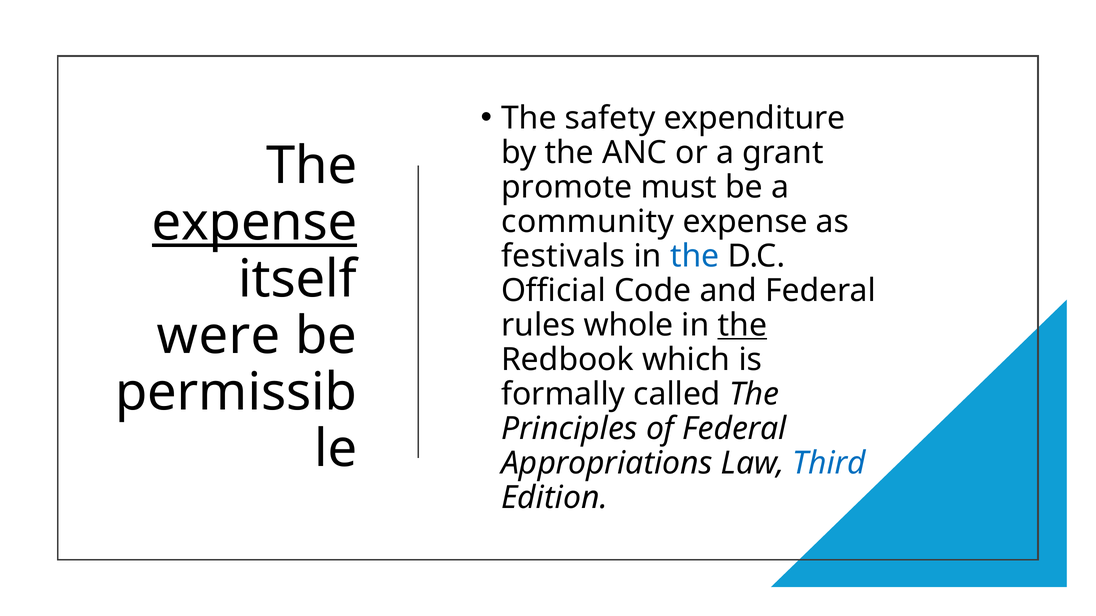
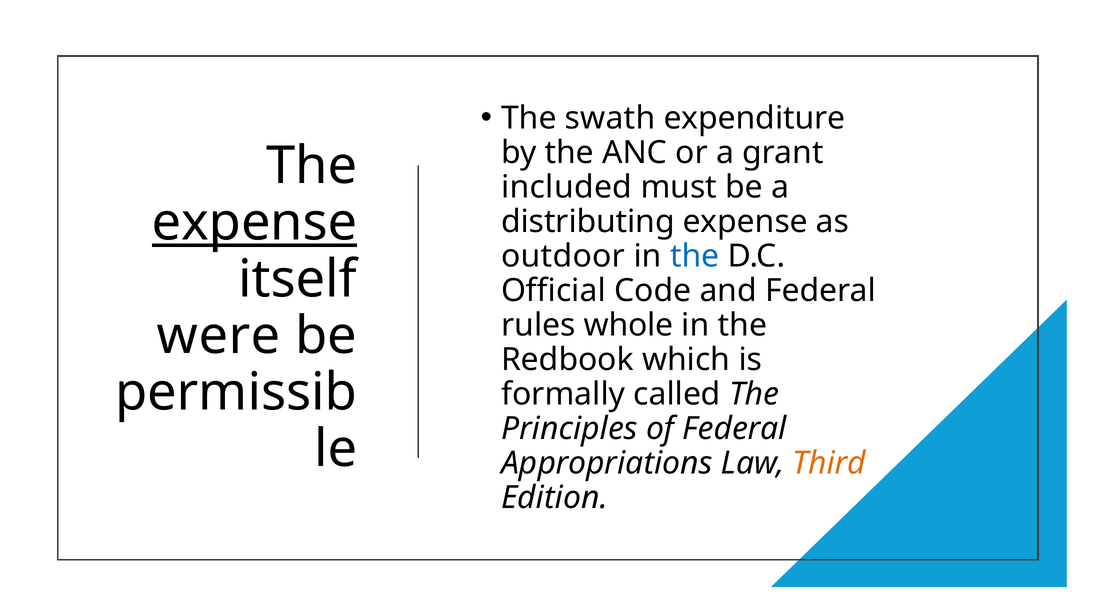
safety: safety -> swath
promote: promote -> included
community: community -> distributing
festivals: festivals -> outdoor
the at (742, 325) underline: present -> none
Third colour: blue -> orange
